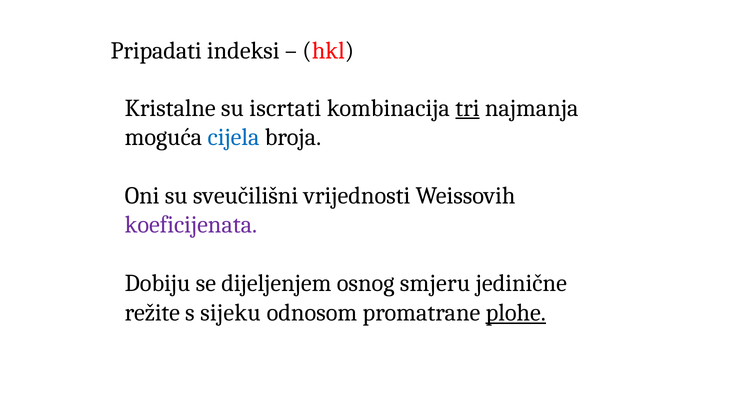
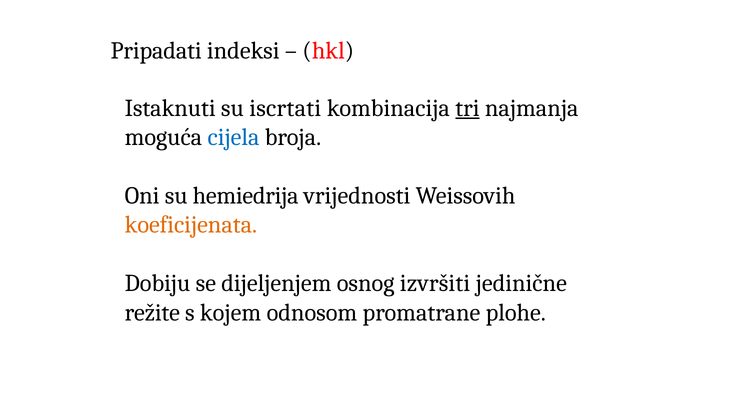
Kristalne: Kristalne -> Istaknuti
sveučilišni: sveučilišni -> hemiedrija
koeficijenata colour: purple -> orange
smjeru: smjeru -> izvršiti
sijeku: sijeku -> kojem
plohe underline: present -> none
